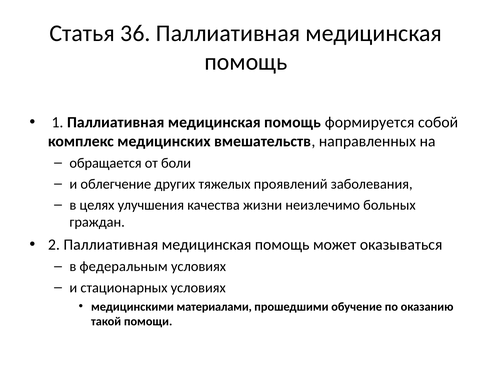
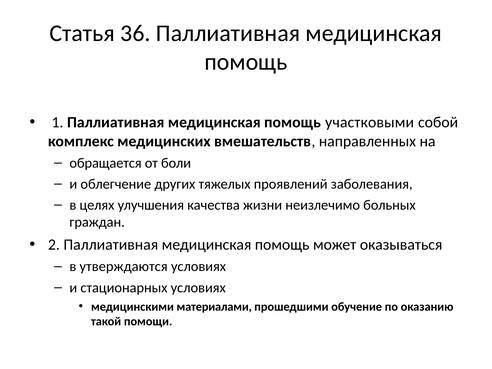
формируется: формируется -> участковыми
федеральным: федеральным -> утверждаются
